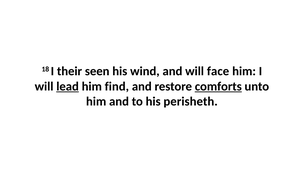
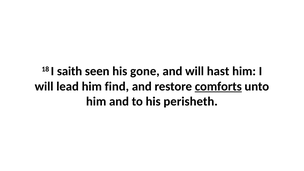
their: their -> saith
wind: wind -> gone
face: face -> hast
lead underline: present -> none
